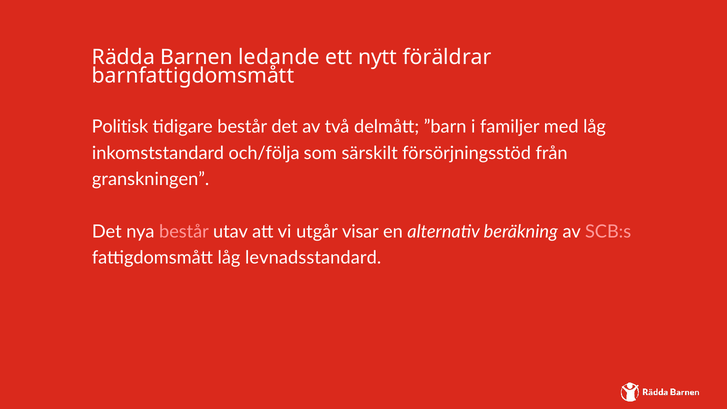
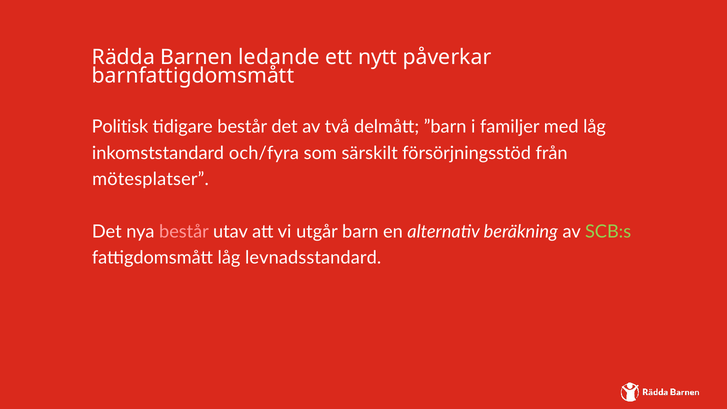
föräldrar: föräldrar -> påverkar
och/följa: och/följa -> och/fyra
granskningen: granskningen -> mötesplatser
visar: visar -> barn
SCB:s colour: pink -> light green
